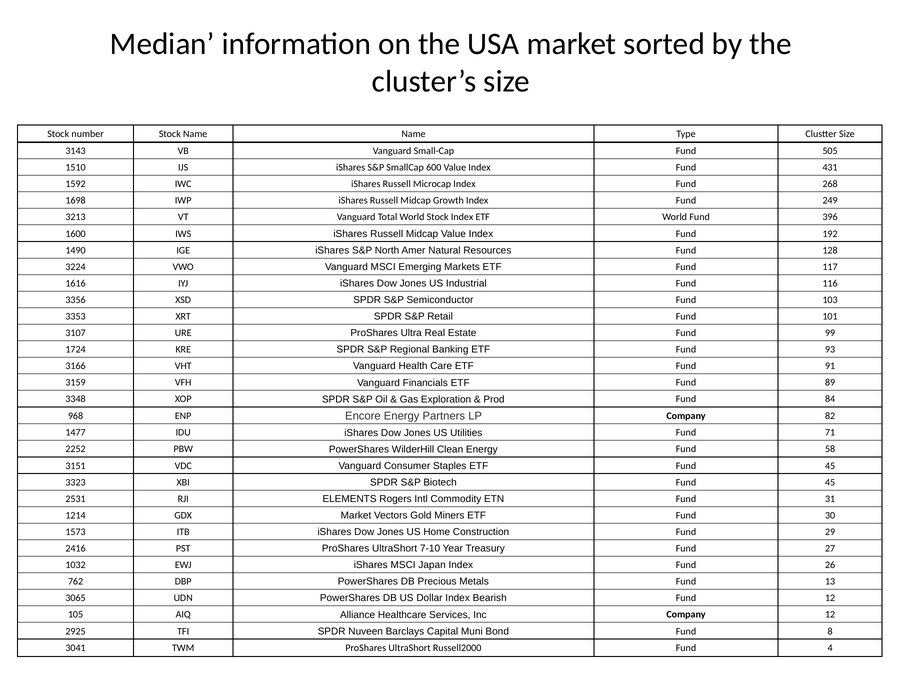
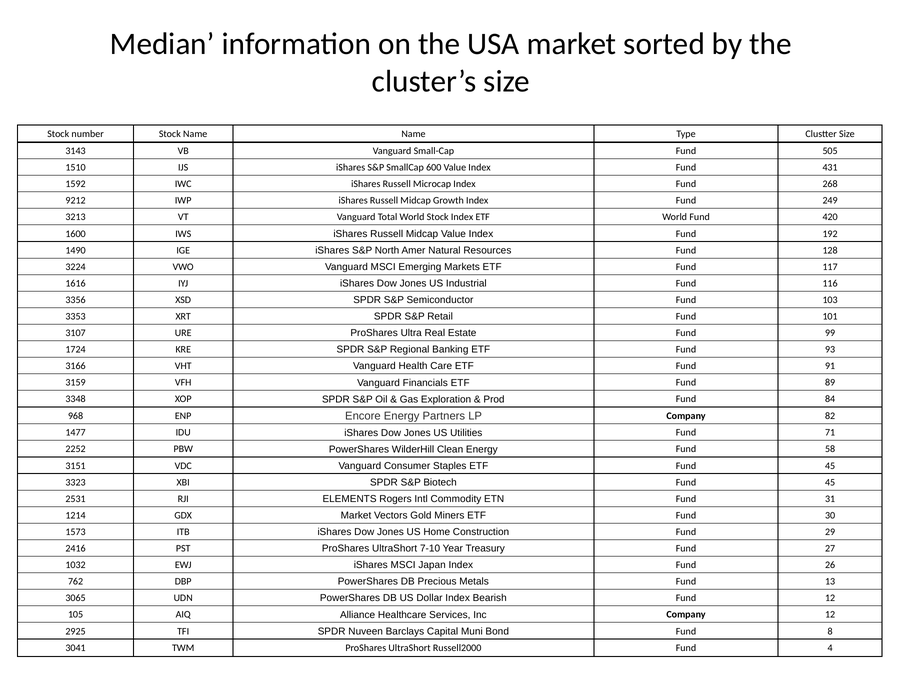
1698: 1698 -> 9212
396: 396 -> 420
